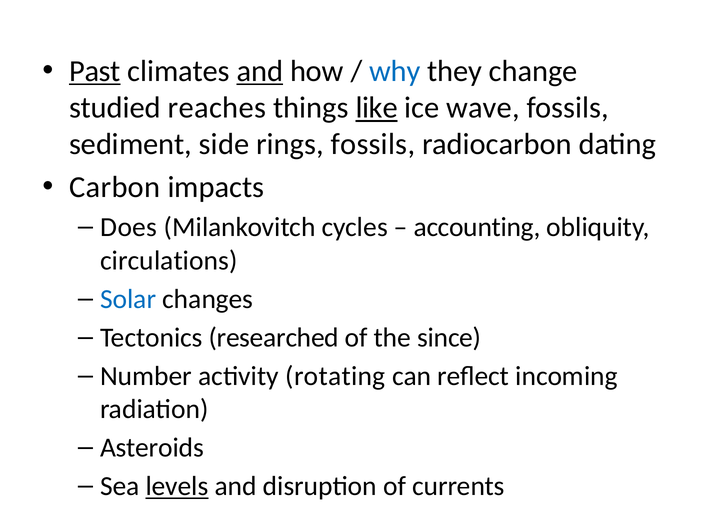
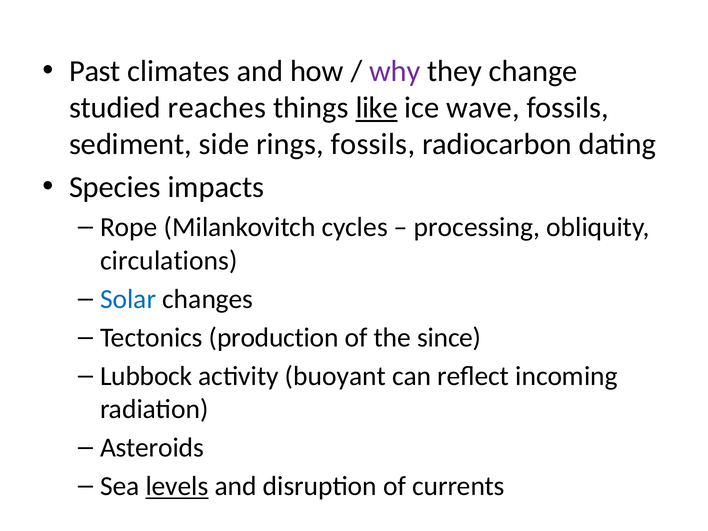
Past underline: present -> none
and at (260, 71) underline: present -> none
why colour: blue -> purple
Carbon: Carbon -> Species
Does: Does -> Rope
accounting: accounting -> processing
researched: researched -> production
Number: Number -> Lubbock
rotating: rotating -> buoyant
